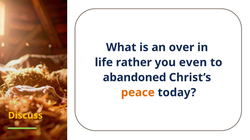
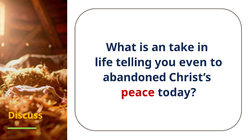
over: over -> take
rather: rather -> telling
peace colour: orange -> red
